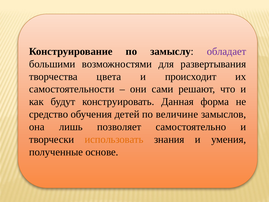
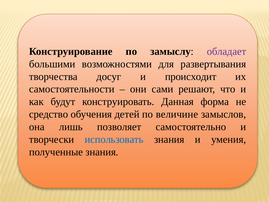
цвета: цвета -> досуг
использовать colour: orange -> blue
полученные основе: основе -> знания
